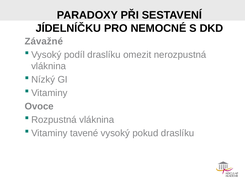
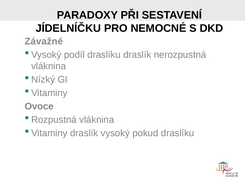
draslíku omezit: omezit -> draslík
tavené at (84, 133): tavené -> draslík
